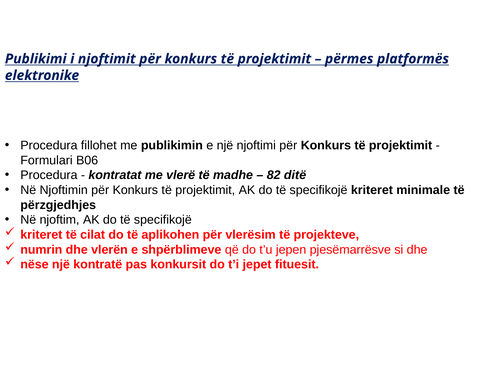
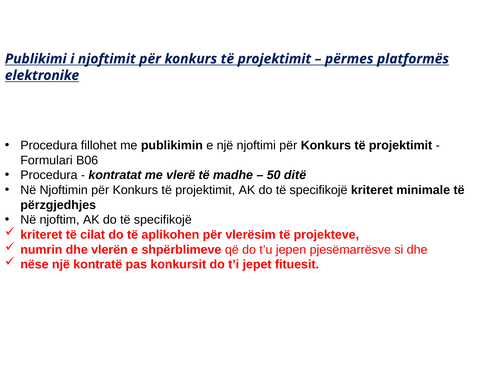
82: 82 -> 50
